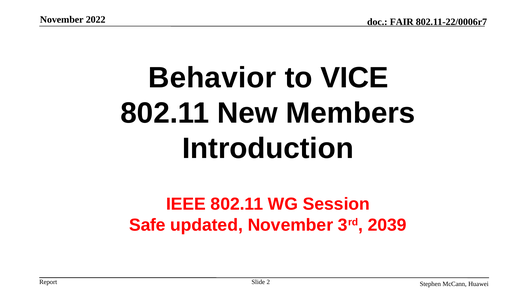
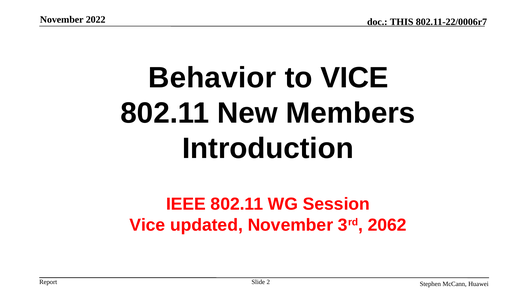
FAIR: FAIR -> THIS
Safe at (147, 226): Safe -> Vice
2039: 2039 -> 2062
